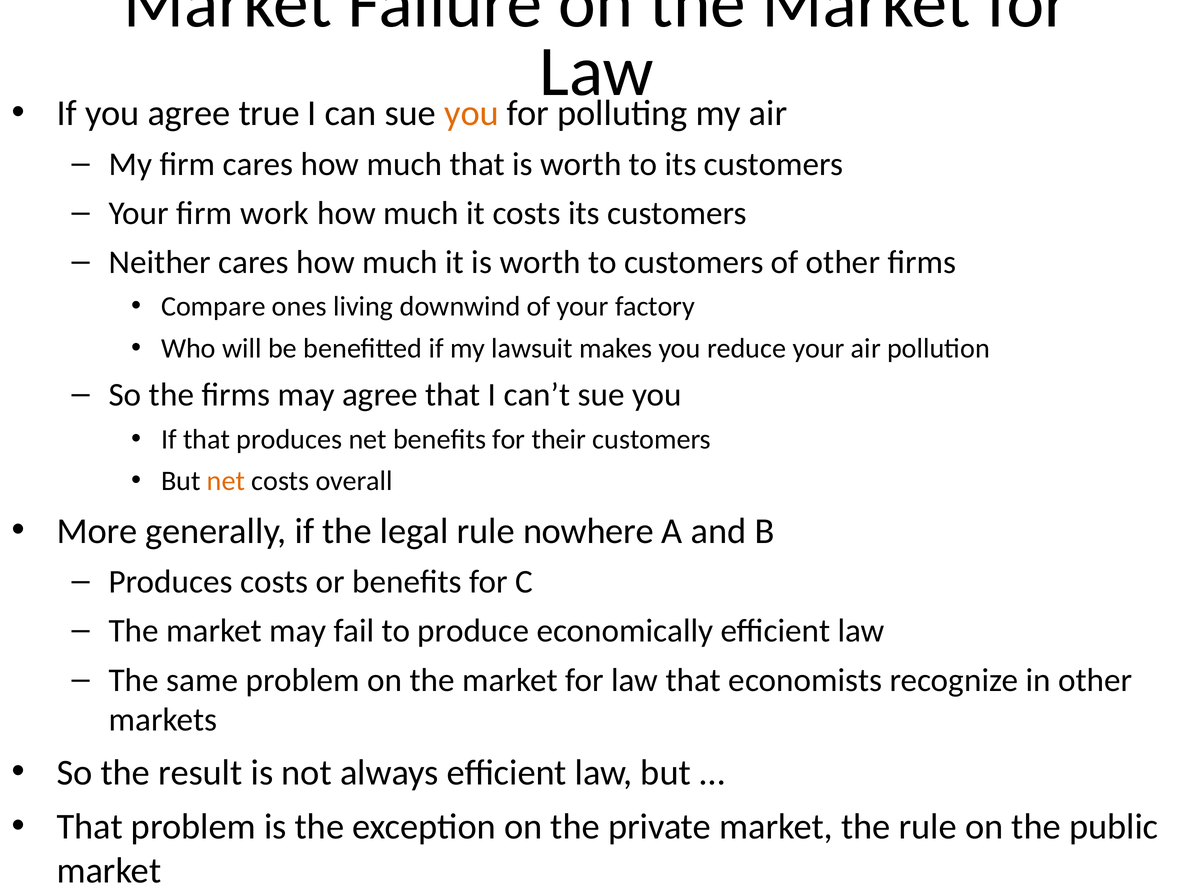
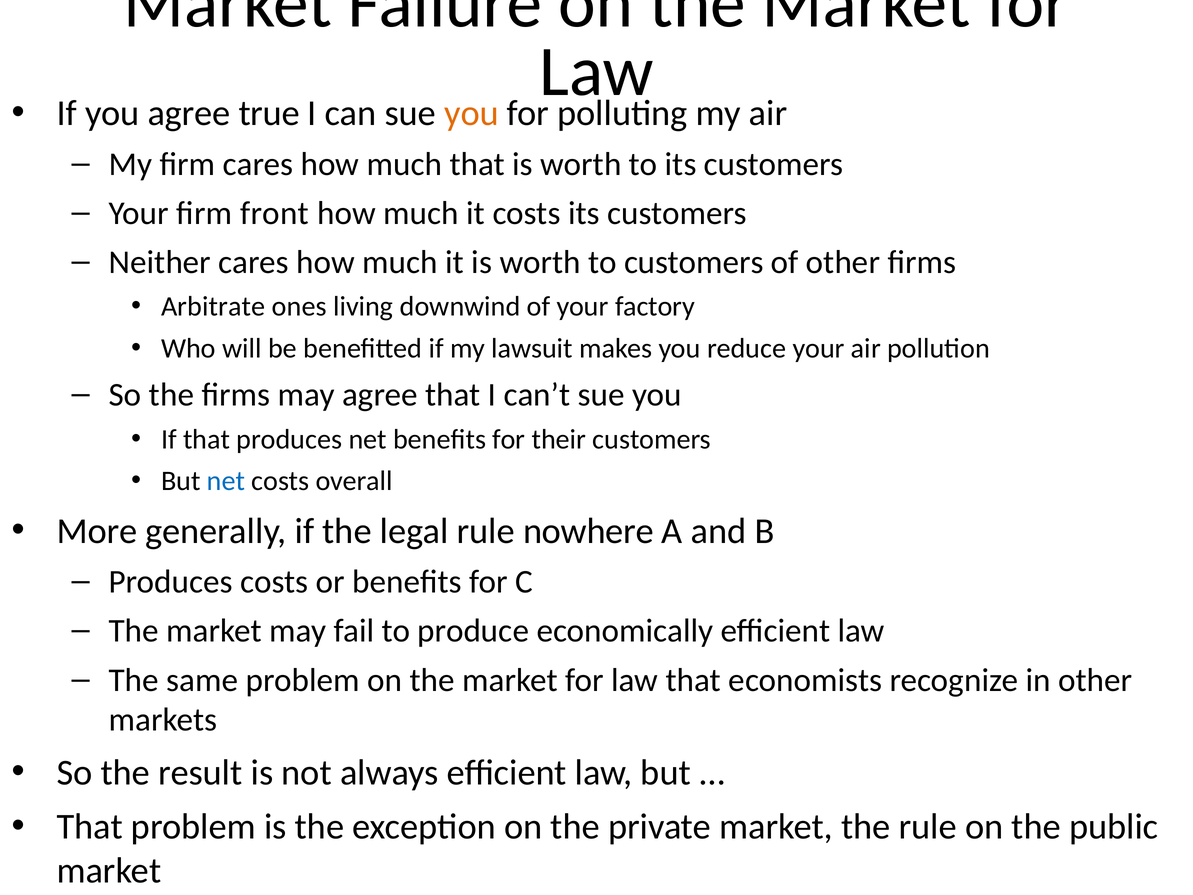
work: work -> front
Compare: Compare -> Arbitrate
net at (226, 481) colour: orange -> blue
